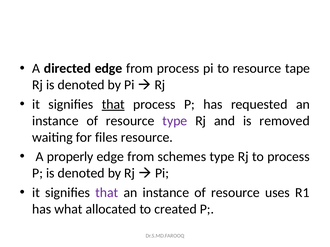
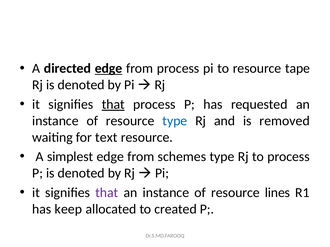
edge at (109, 69) underline: none -> present
type at (175, 121) colour: purple -> blue
files: files -> text
properly: properly -> simplest
uses: uses -> lines
what: what -> keep
